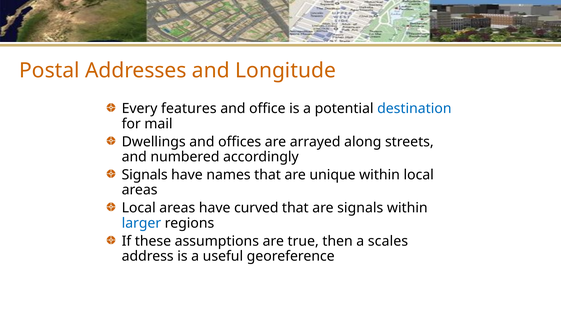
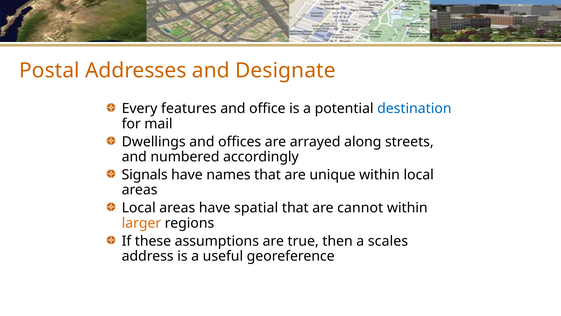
Longitude: Longitude -> Designate
curved: curved -> spatial
are signals: signals -> cannot
larger colour: blue -> orange
